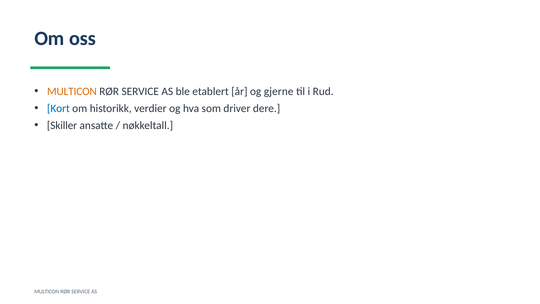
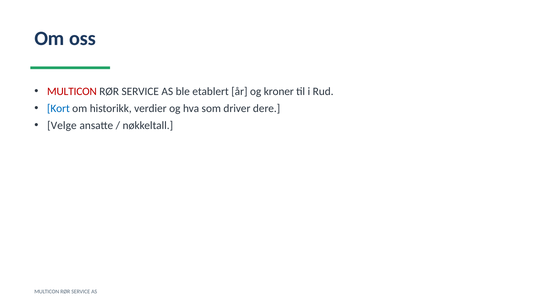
MULTICON at (72, 91) colour: orange -> red
gjerne: gjerne -> kroner
Skiller: Skiller -> Velge
